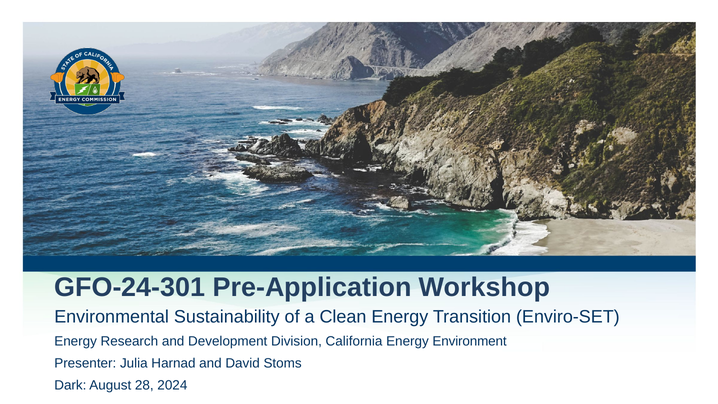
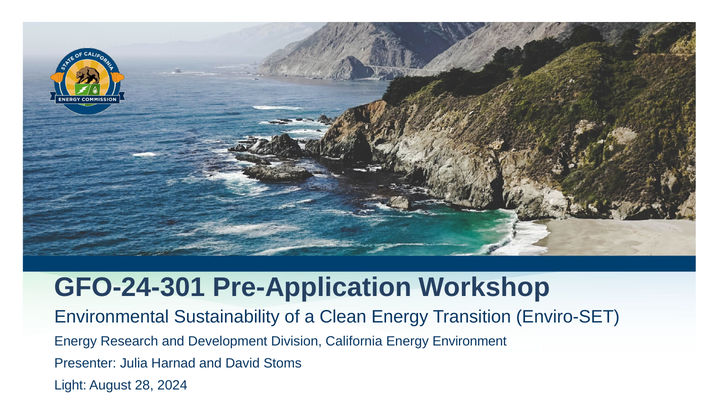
Dark: Dark -> Light
